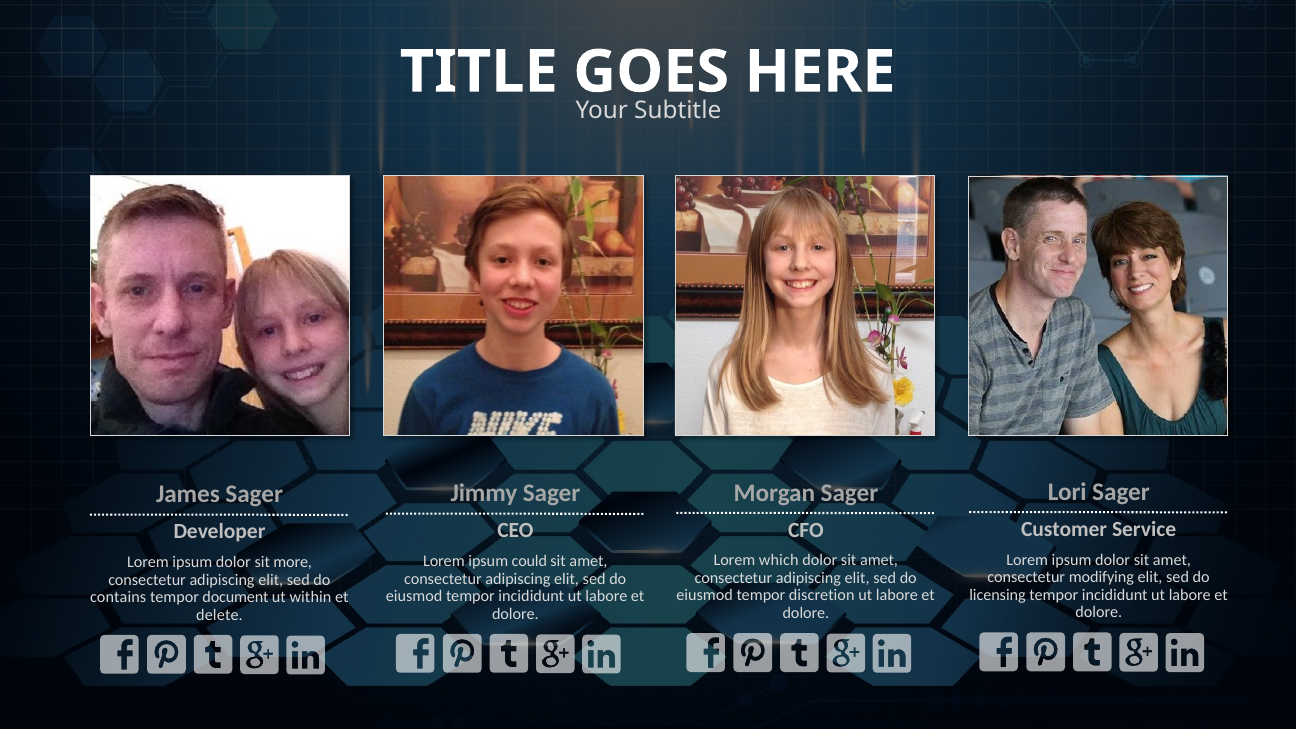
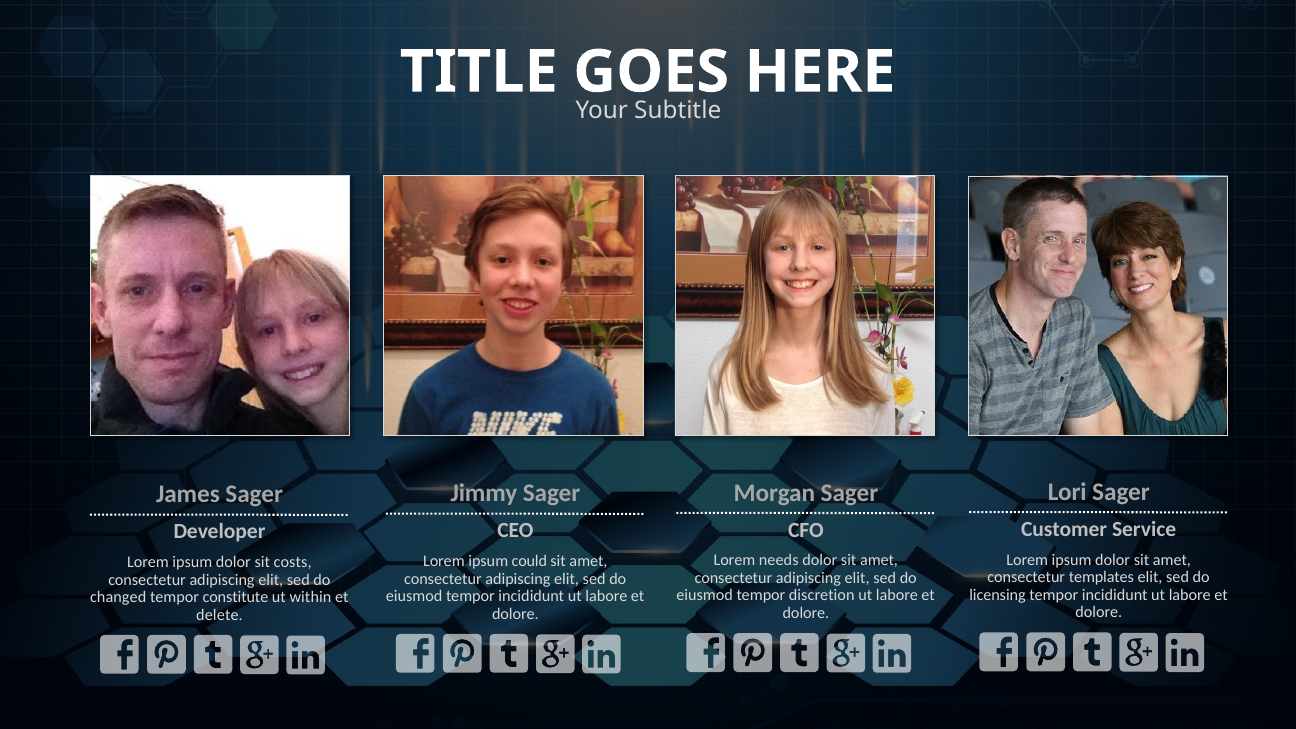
which: which -> needs
more: more -> costs
modifying: modifying -> templates
contains: contains -> changed
document: document -> constitute
